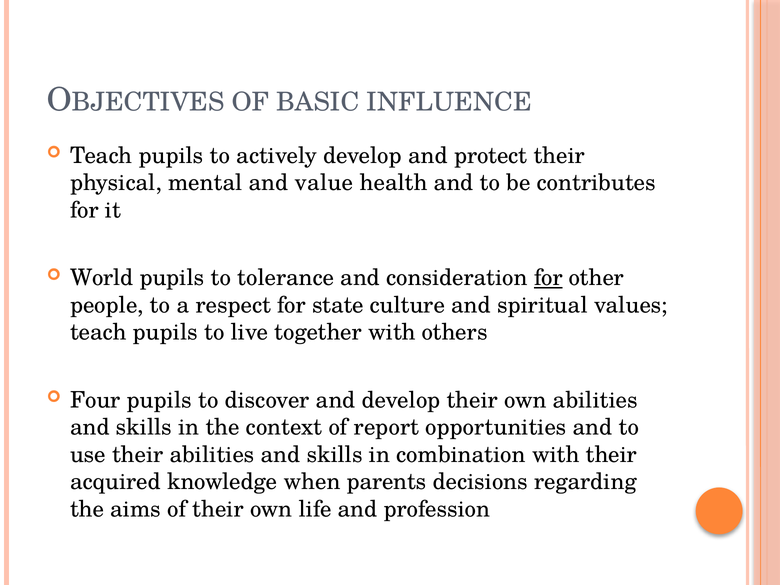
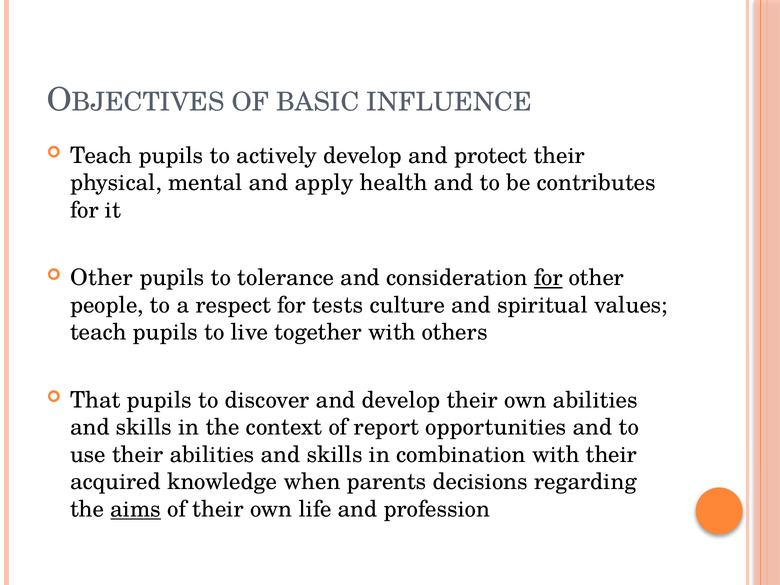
value: value -> apply
World at (102, 278): World -> Other
state: state -> tests
Four: Four -> That
aims underline: none -> present
